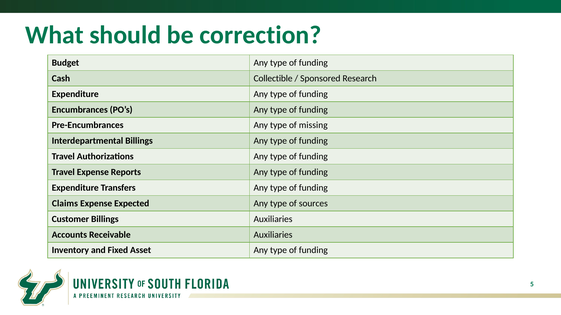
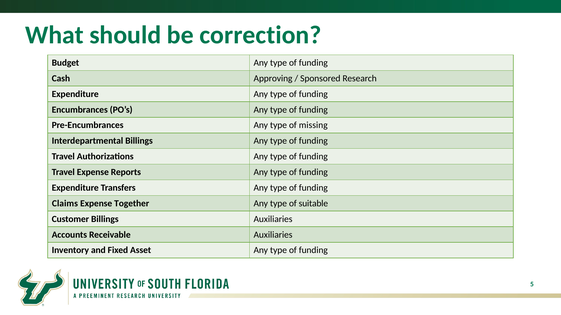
Collectible: Collectible -> Approving
Expected: Expected -> Together
sources: sources -> suitable
